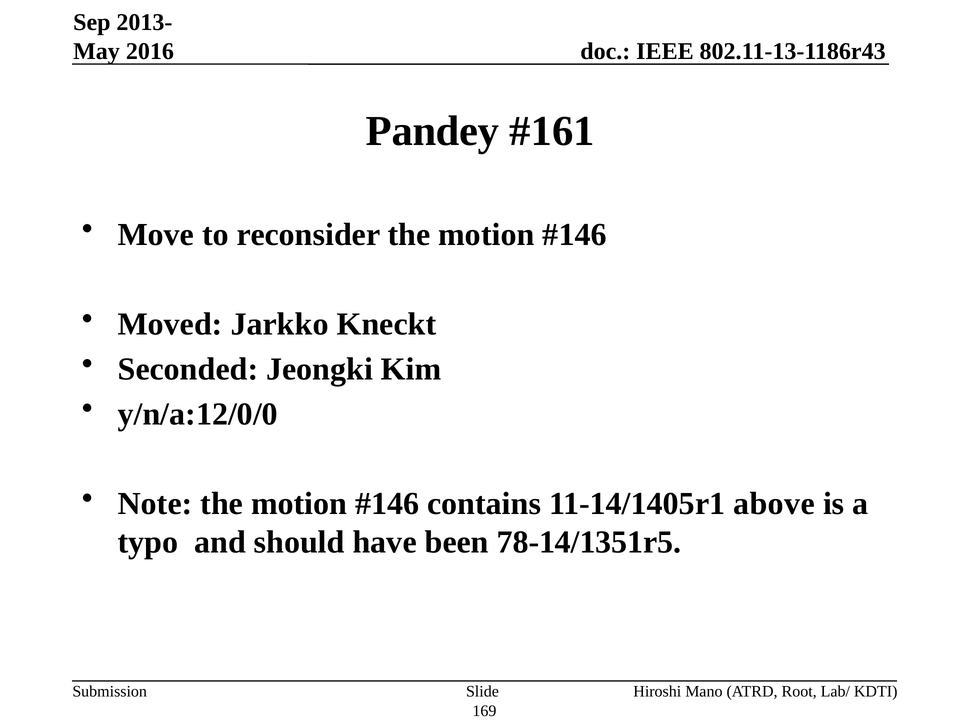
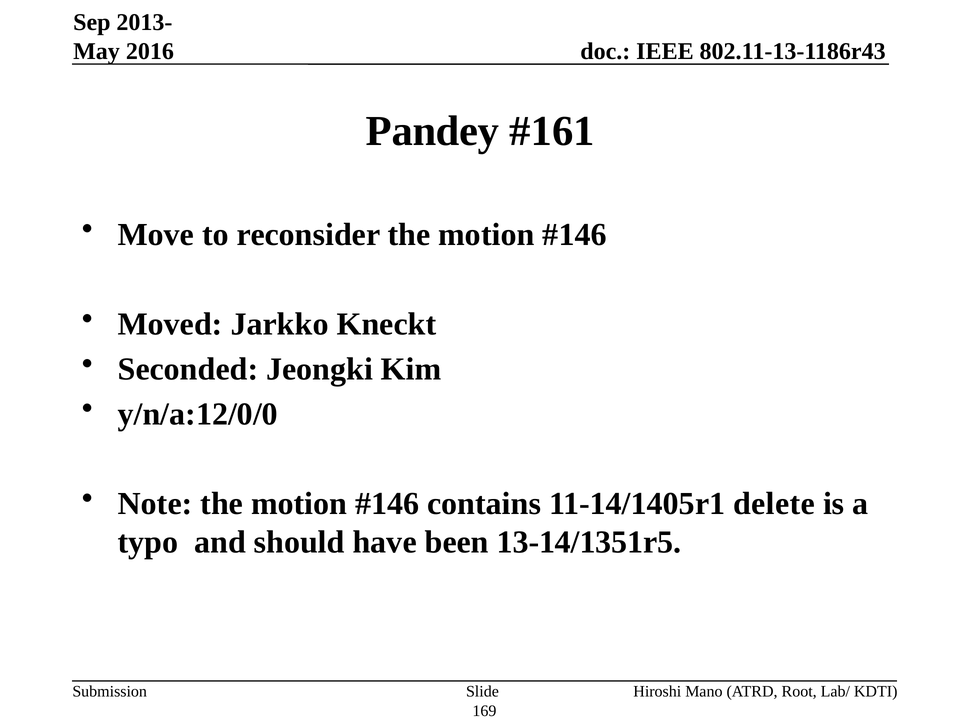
above: above -> delete
78-14/1351r5: 78-14/1351r5 -> 13-14/1351r5
